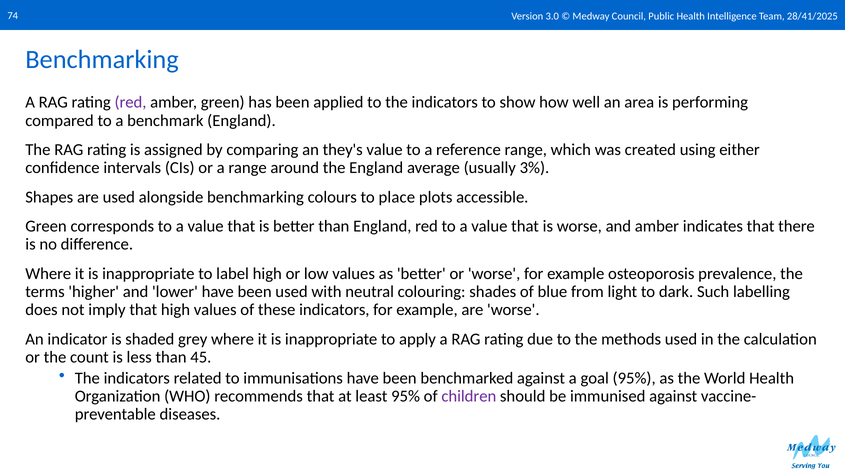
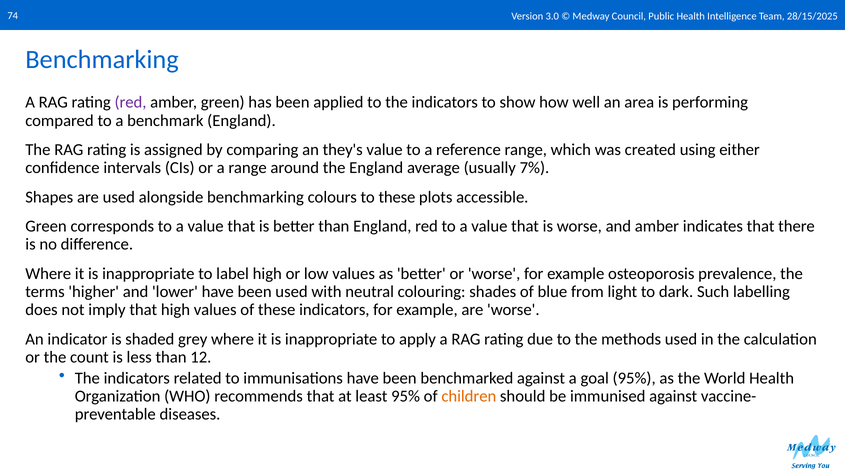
28/41/2025: 28/41/2025 -> 28/15/2025
3%: 3% -> 7%
to place: place -> these
45: 45 -> 12
children colour: purple -> orange
